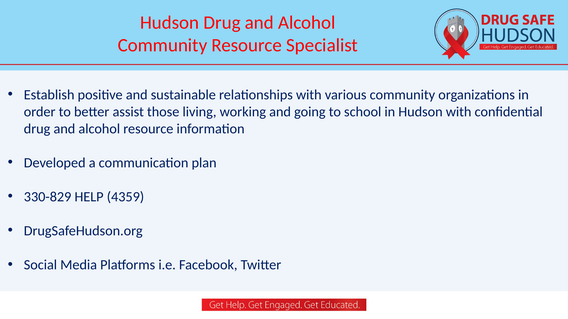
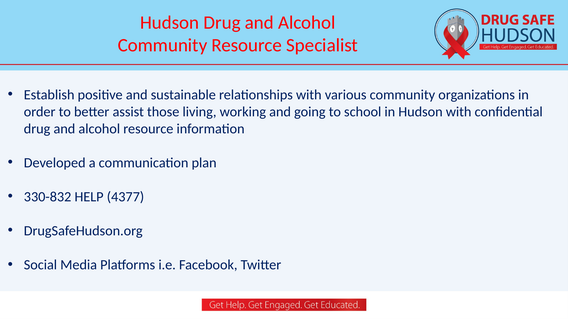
330-829: 330-829 -> 330-832
4359: 4359 -> 4377
